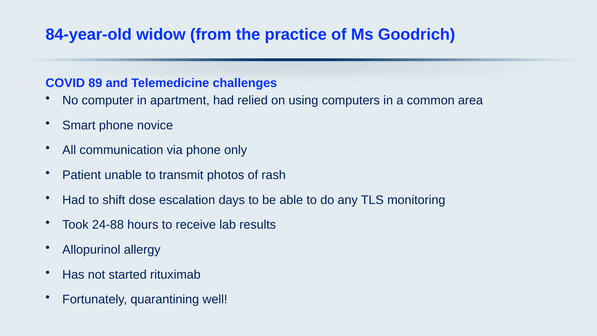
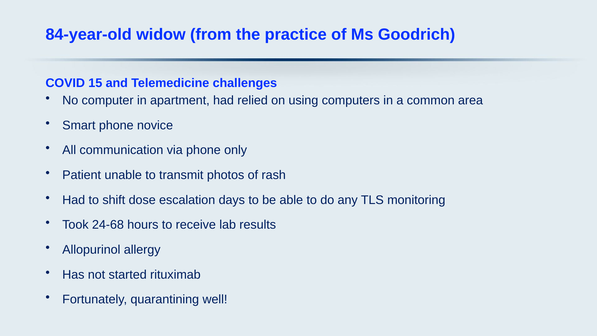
89: 89 -> 15
24-88: 24-88 -> 24-68
